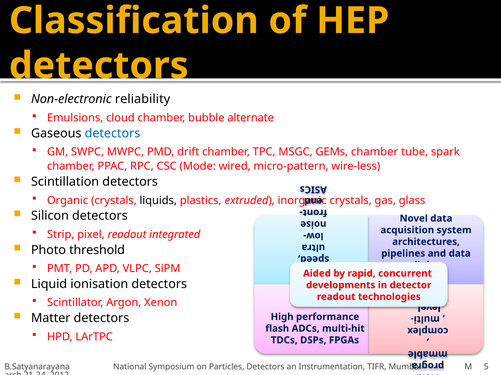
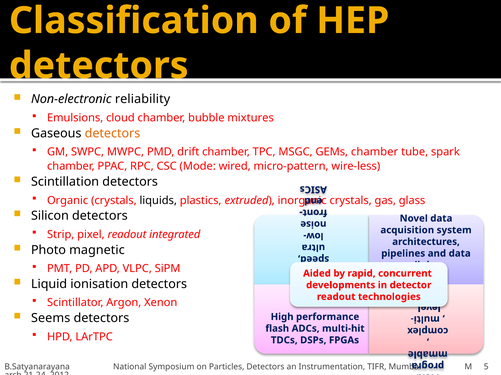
alternate: alternate -> mixtures
detectors at (113, 134) colour: blue -> orange
threshold: threshold -> magnetic
Matter: Matter -> Seems
